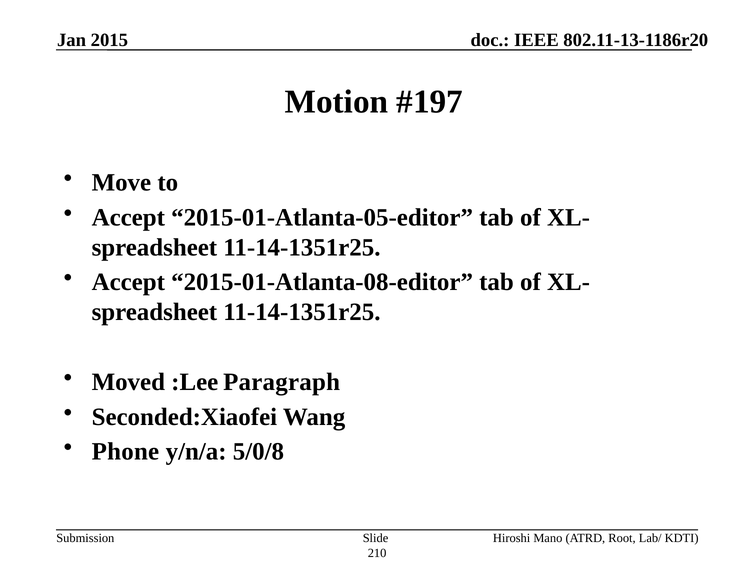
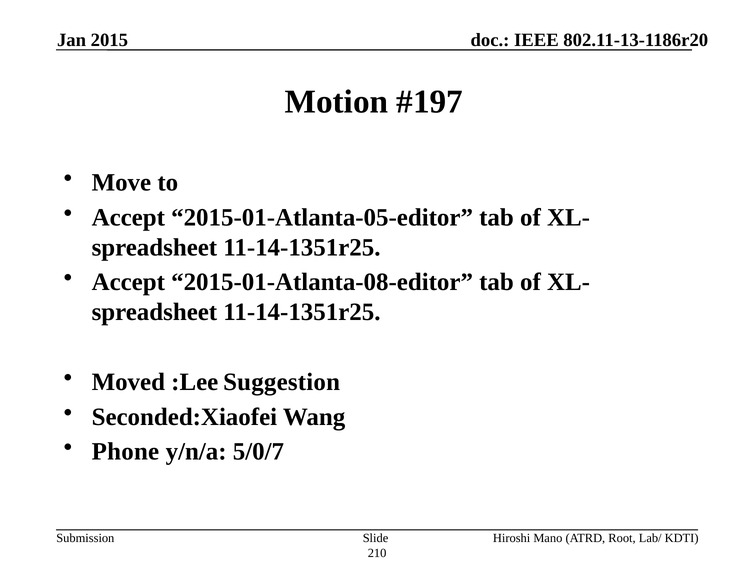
Paragraph: Paragraph -> Suggestion
5/0/8: 5/0/8 -> 5/0/7
